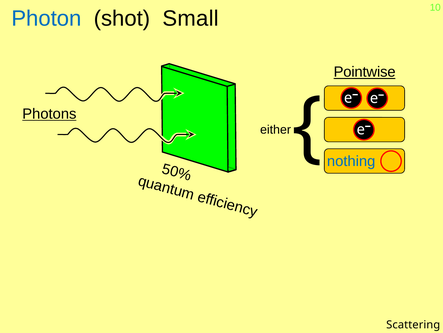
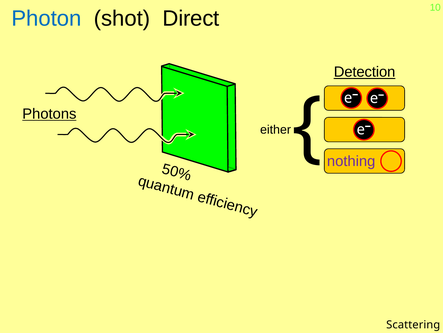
Small: Small -> Direct
Pointwise: Pointwise -> Detection
nothing colour: blue -> purple
